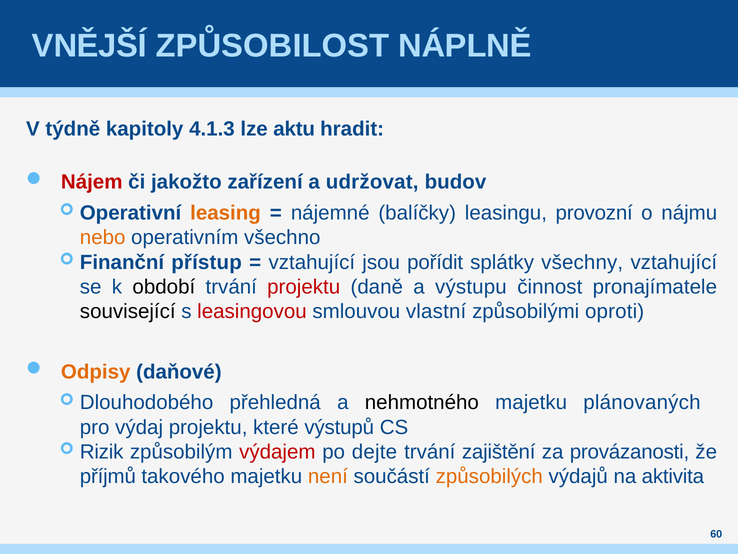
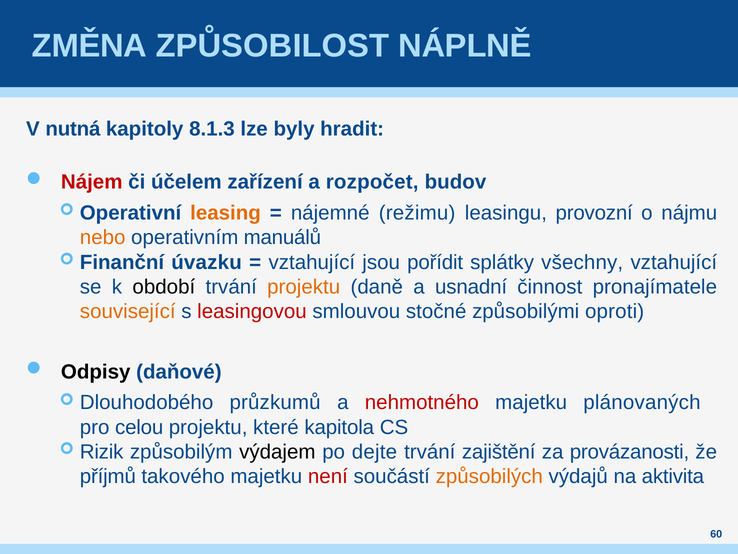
VNĚJŠÍ: VNĚJŠÍ -> ZMĚNA
týdně: týdně -> nutná
4.1.3: 4.1.3 -> 8.1.3
aktu: aktu -> byly
jakožto: jakožto -> účelem
udržovat: udržovat -> rozpočet
balíčky: balíčky -> režimu
všechno: všechno -> manuálů
přístup: přístup -> úvazku
projektu at (304, 287) colour: red -> orange
výstupu: výstupu -> usnadní
související colour: black -> orange
vlastní: vlastní -> stočné
Odpisy colour: orange -> black
přehledná: přehledná -> průzkumů
nehmotného colour: black -> red
výdaj: výdaj -> celou
výstupů: výstupů -> kapitola
výdajem colour: red -> black
není colour: orange -> red
